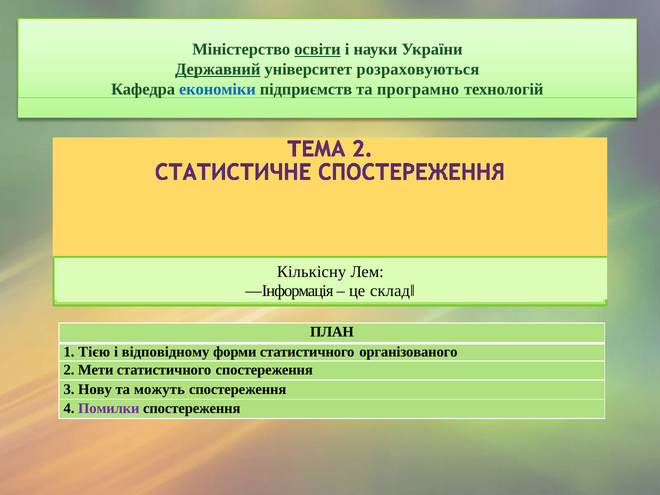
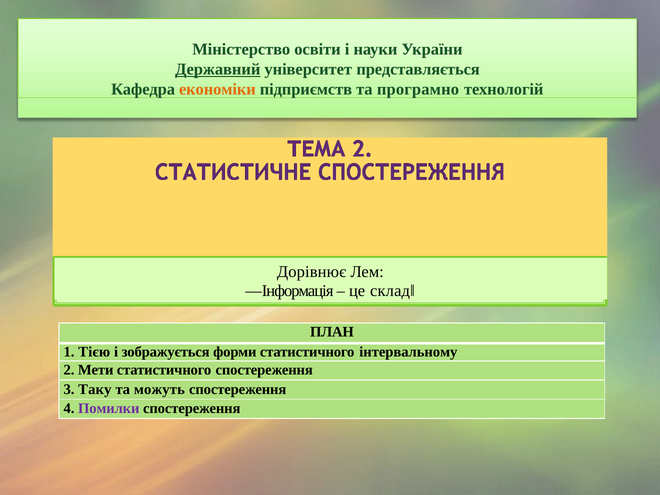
освіти underline: present -> none
розраховуються: розраховуються -> представляється
економіки colour: blue -> orange
Кількісну: Кількісну -> Дорівнює
відповідному: відповідному -> зображується
організованого: організованого -> інтервальному
Нову: Нову -> Таку
